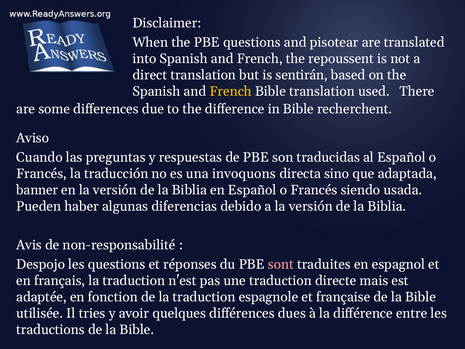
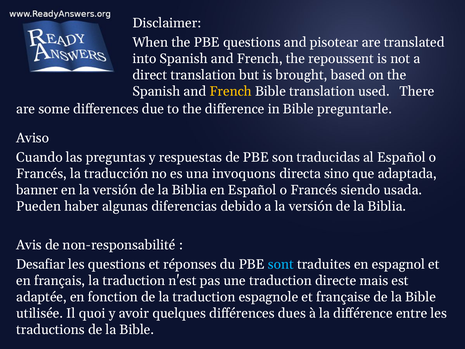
sentirán: sentirán -> brought
recherchent: recherchent -> preguntarle
Despojo: Despojo -> Desafiar
sont colour: pink -> light blue
tries: tries -> quoi
